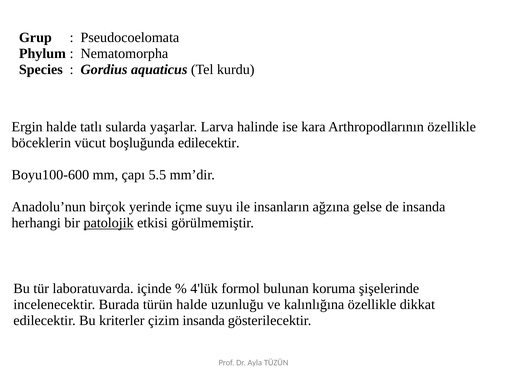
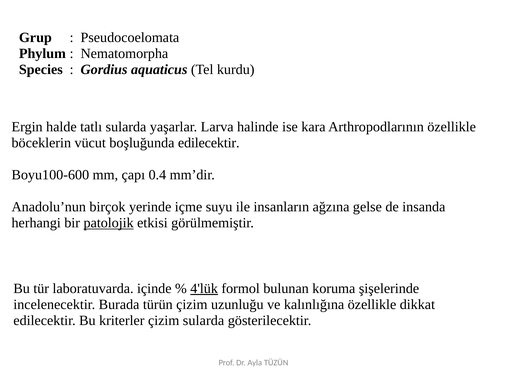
5.5: 5.5 -> 0.4
4'lük underline: none -> present
türün halde: halde -> çizim
çizim insanda: insanda -> sularda
